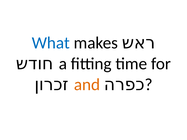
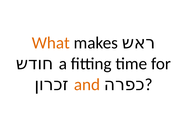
What colour: blue -> orange
